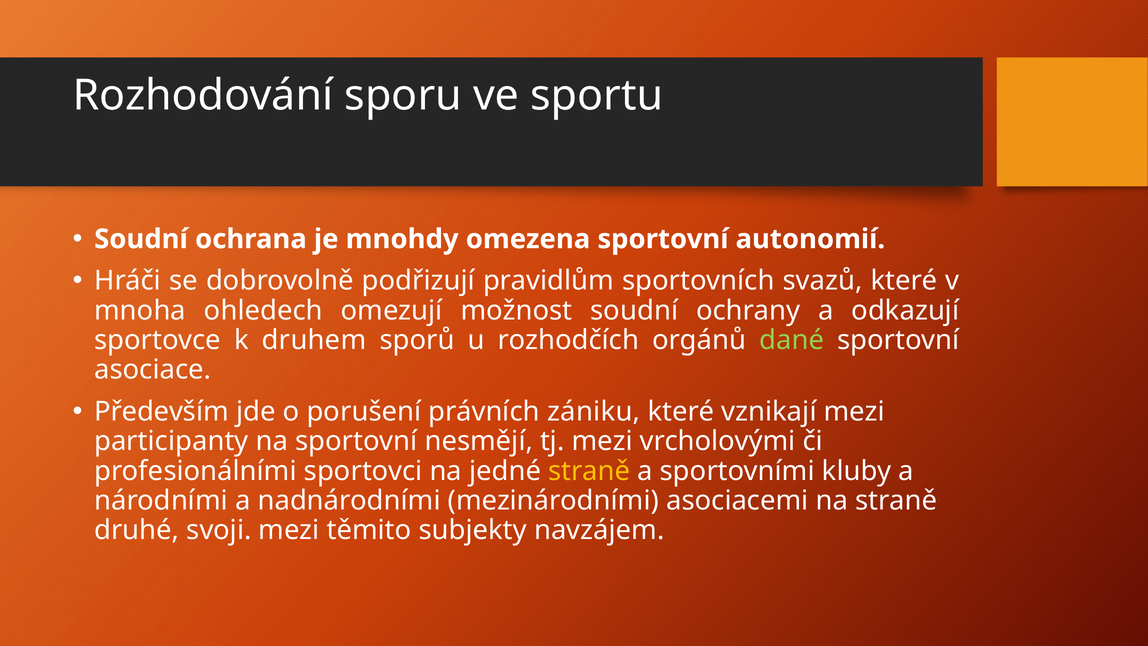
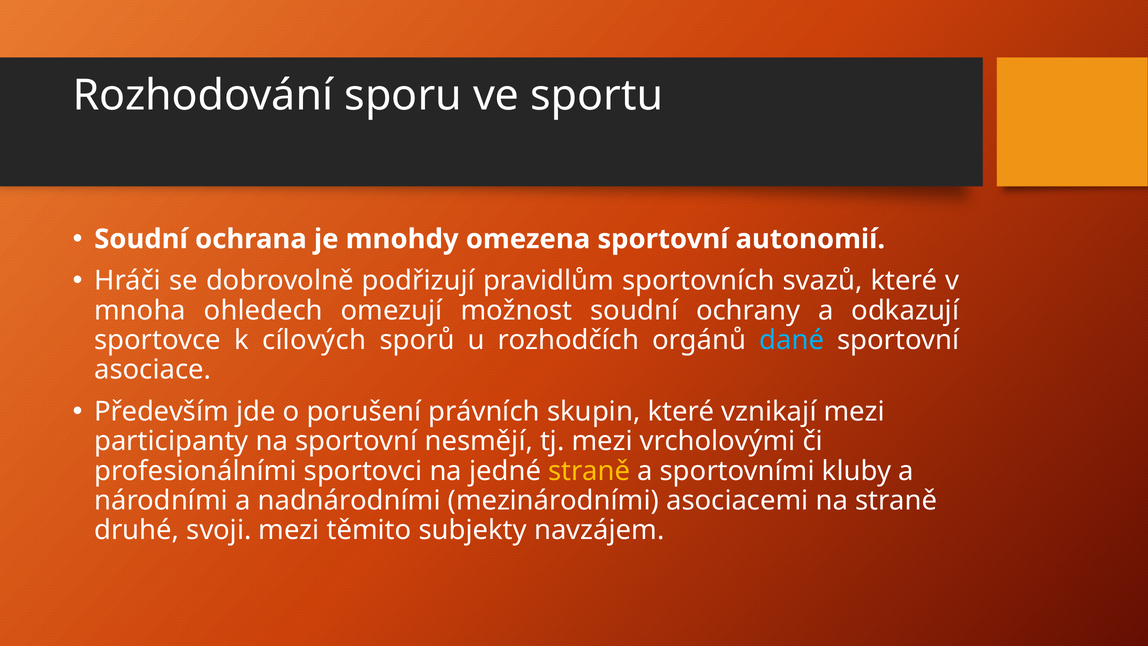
druhem: druhem -> cílových
dané colour: light green -> light blue
zániku: zániku -> skupin
